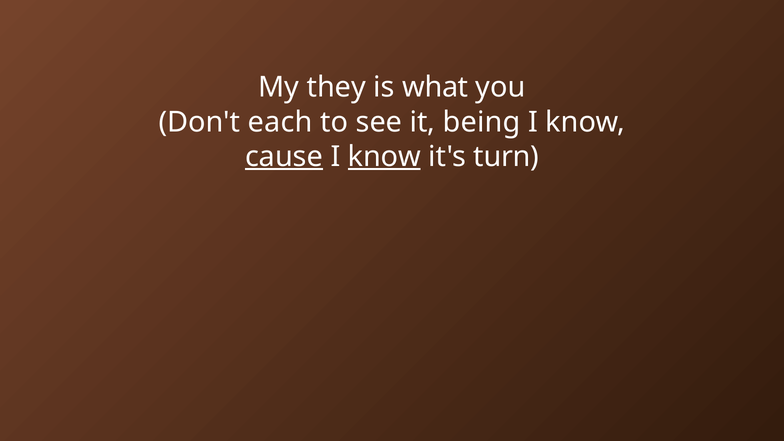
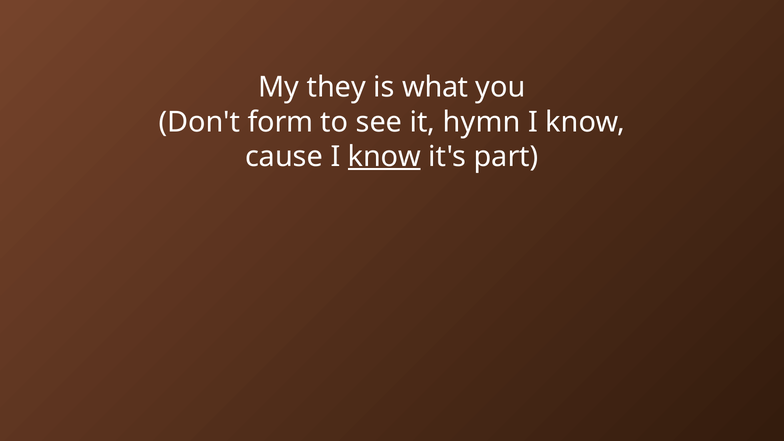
each: each -> form
being: being -> hymn
cause underline: present -> none
turn: turn -> part
